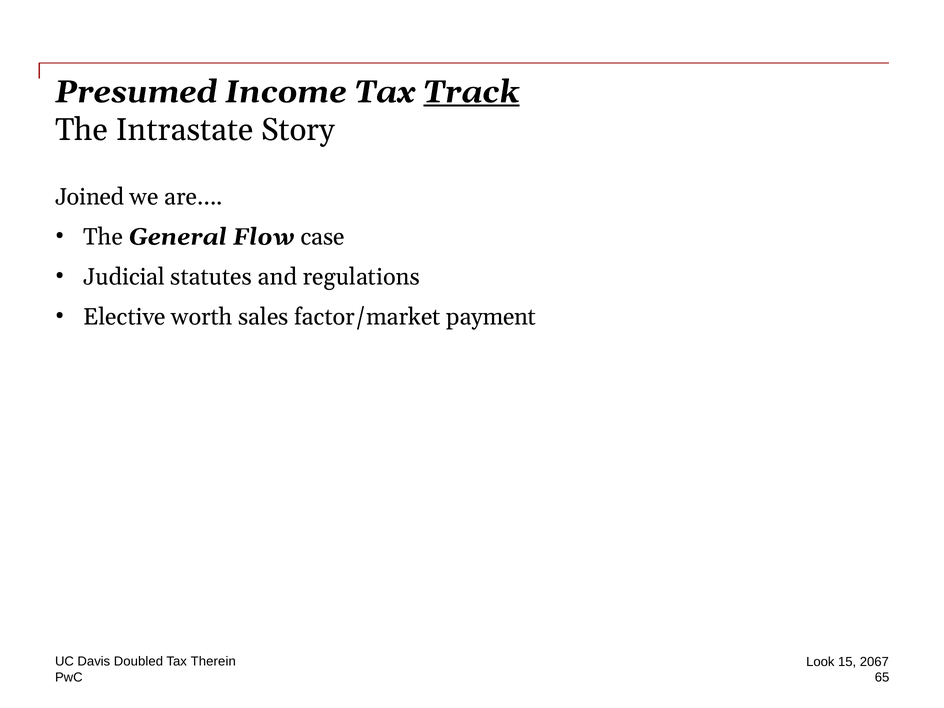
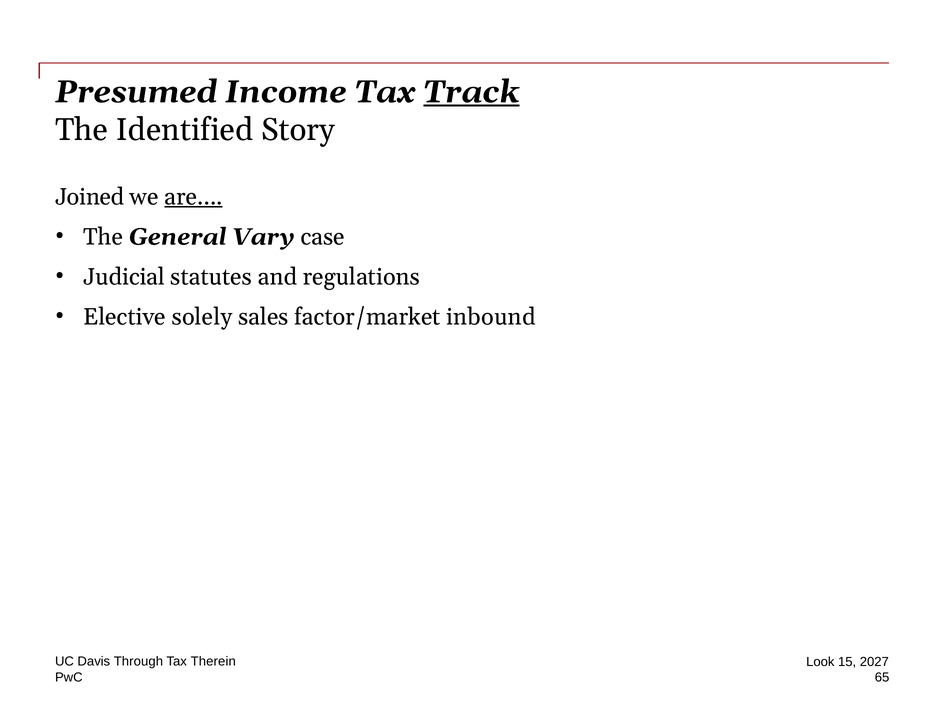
Intrastate: Intrastate -> Identified
are underline: none -> present
Flow: Flow -> Vary
worth: worth -> solely
payment: payment -> inbound
Doubled: Doubled -> Through
2067: 2067 -> 2027
